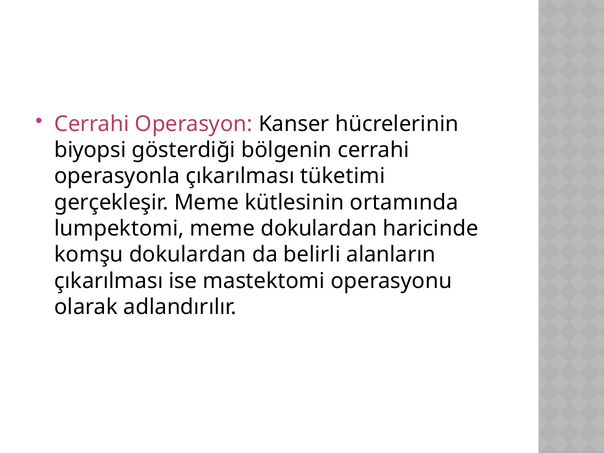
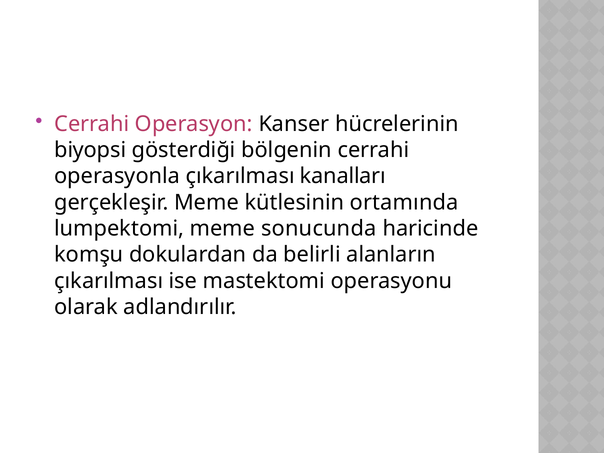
tüketimi: tüketimi -> kanalları
meme dokulardan: dokulardan -> sonucunda
